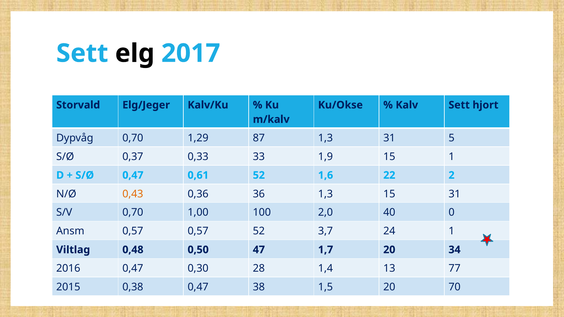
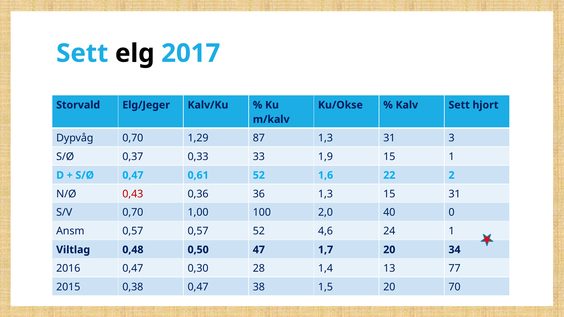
5: 5 -> 3
0,43 colour: orange -> red
3,7: 3,7 -> 4,6
